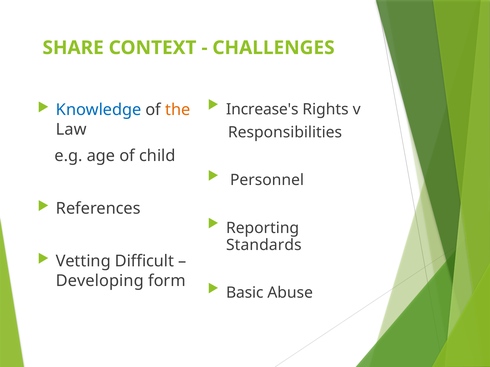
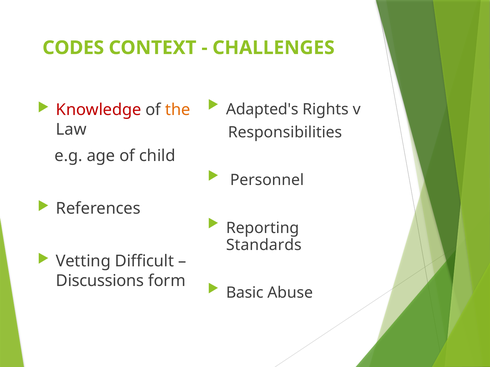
SHARE: SHARE -> CODES
Increase's: Increase's -> Adapted's
Knowledge colour: blue -> red
Developing: Developing -> Discussions
